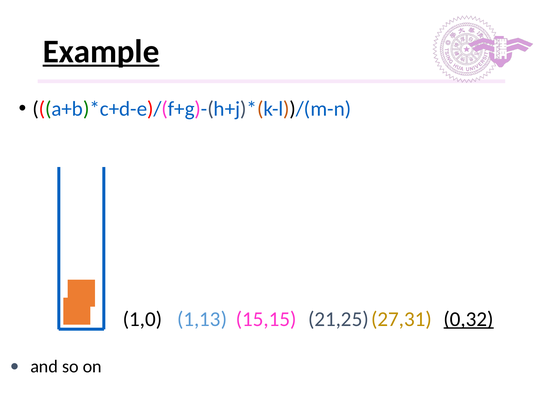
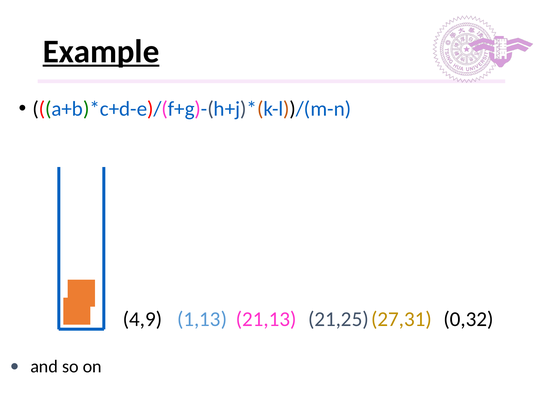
1,0: 1,0 -> 4,9
15,15: 15,15 -> 21,13
0,32 underline: present -> none
